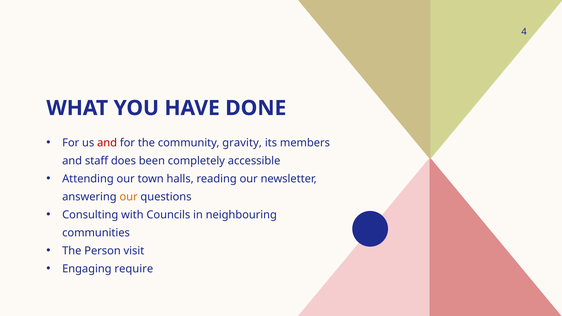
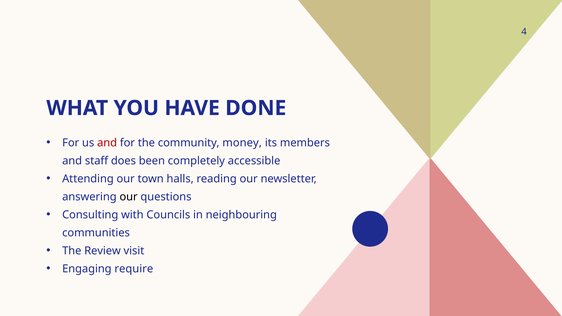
gravity: gravity -> money
our at (129, 197) colour: orange -> black
Person: Person -> Review
